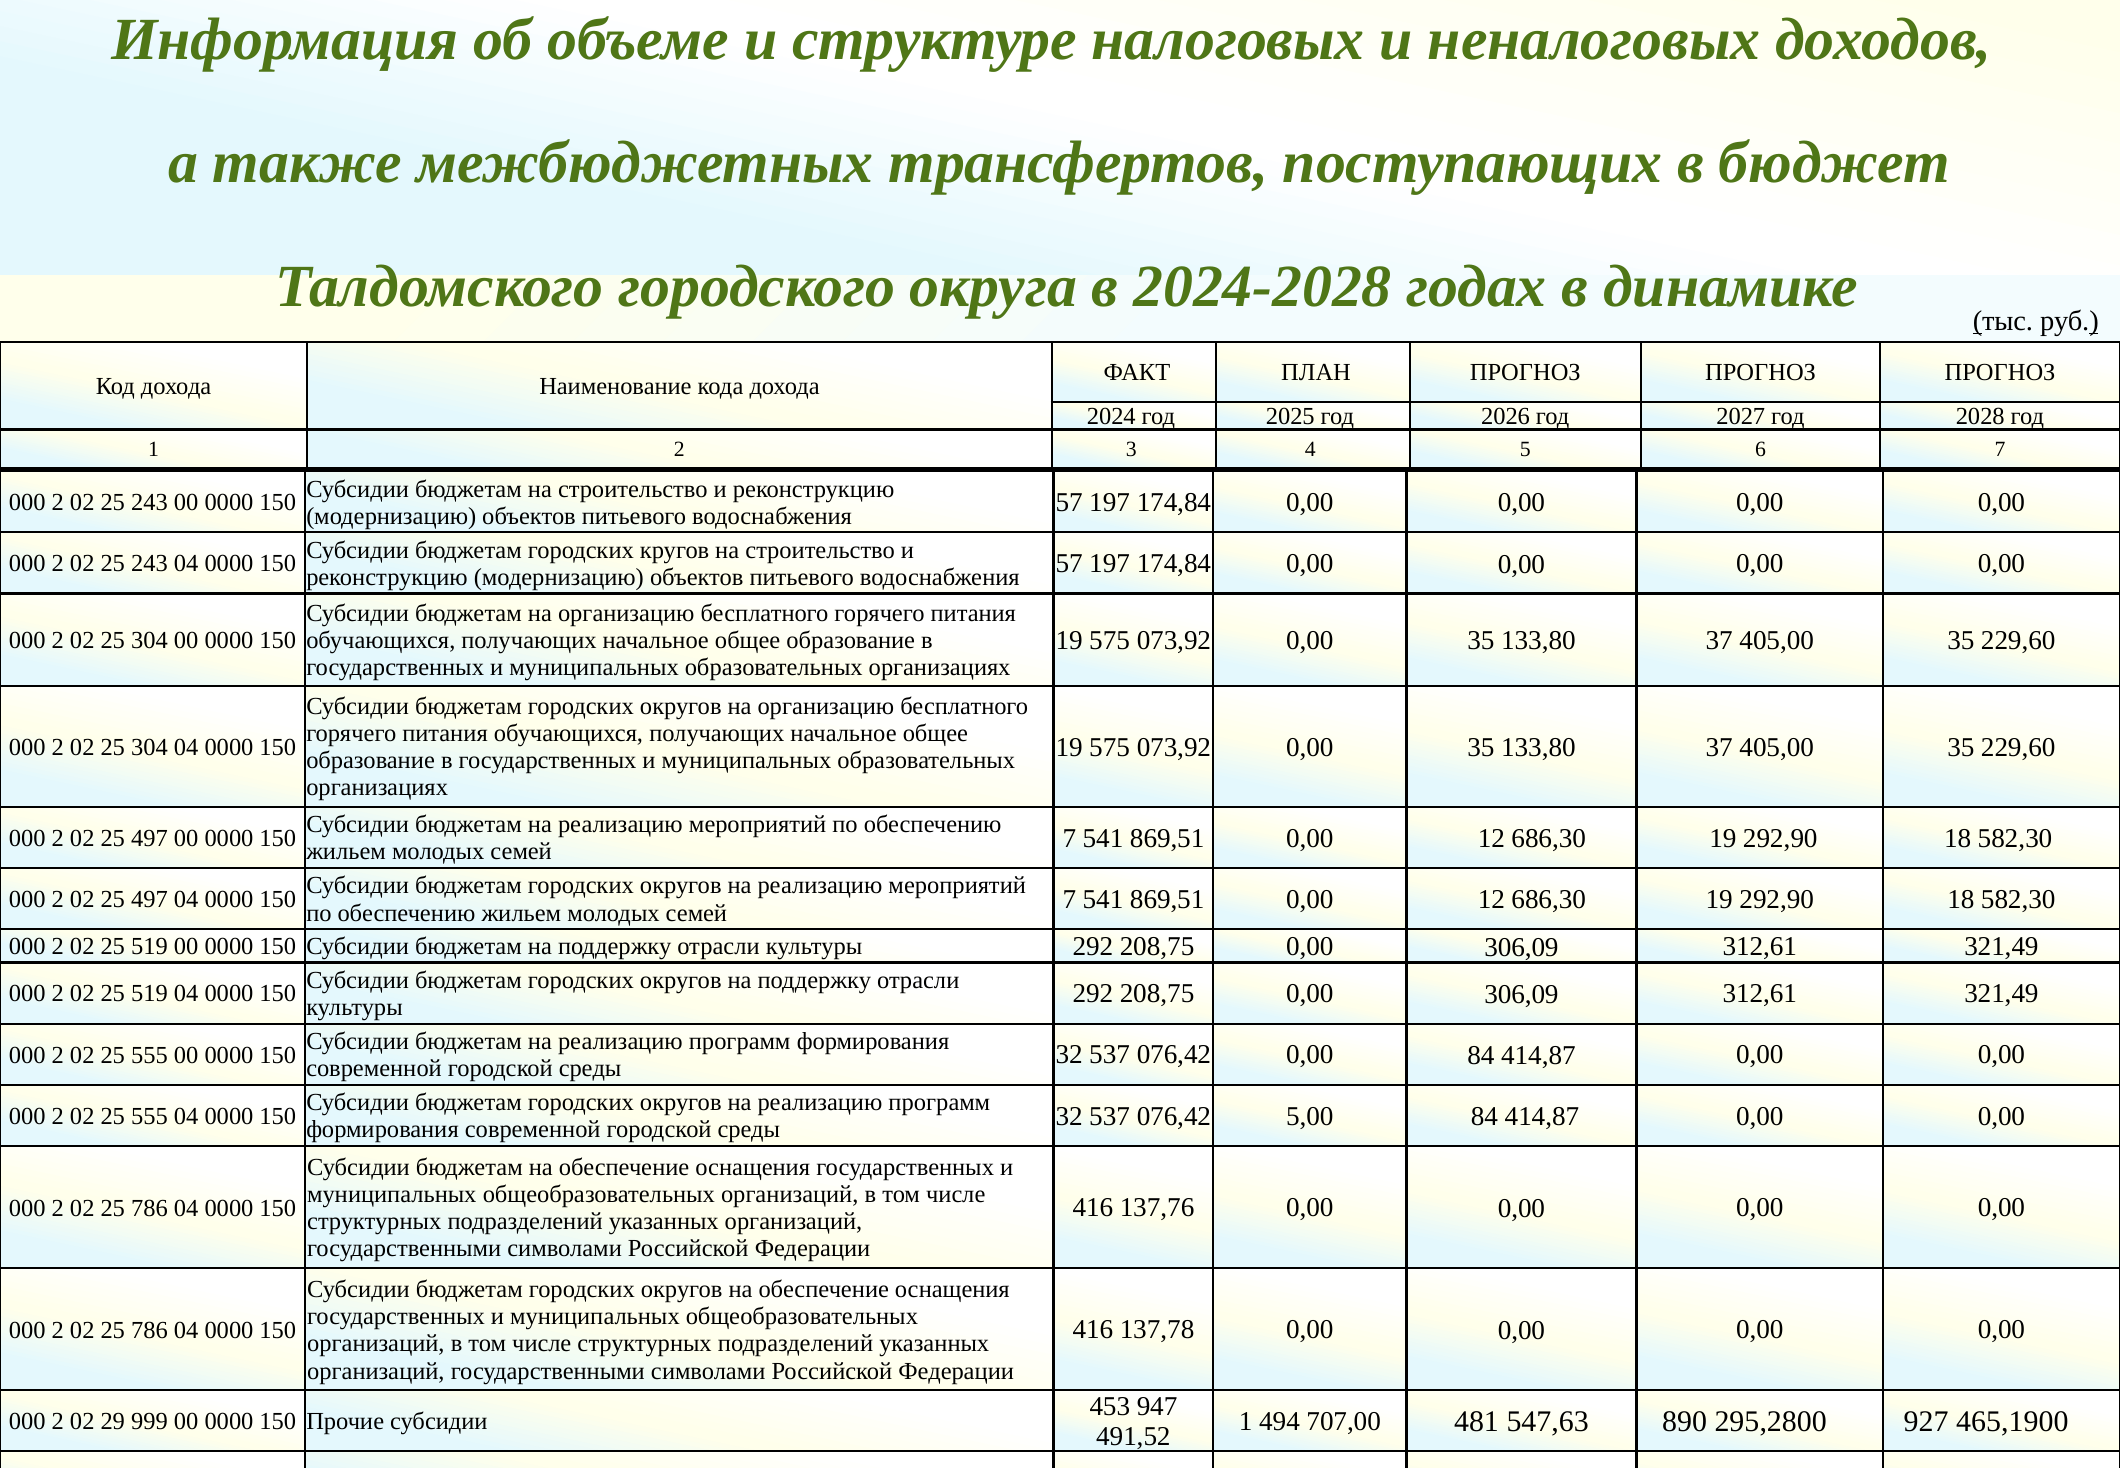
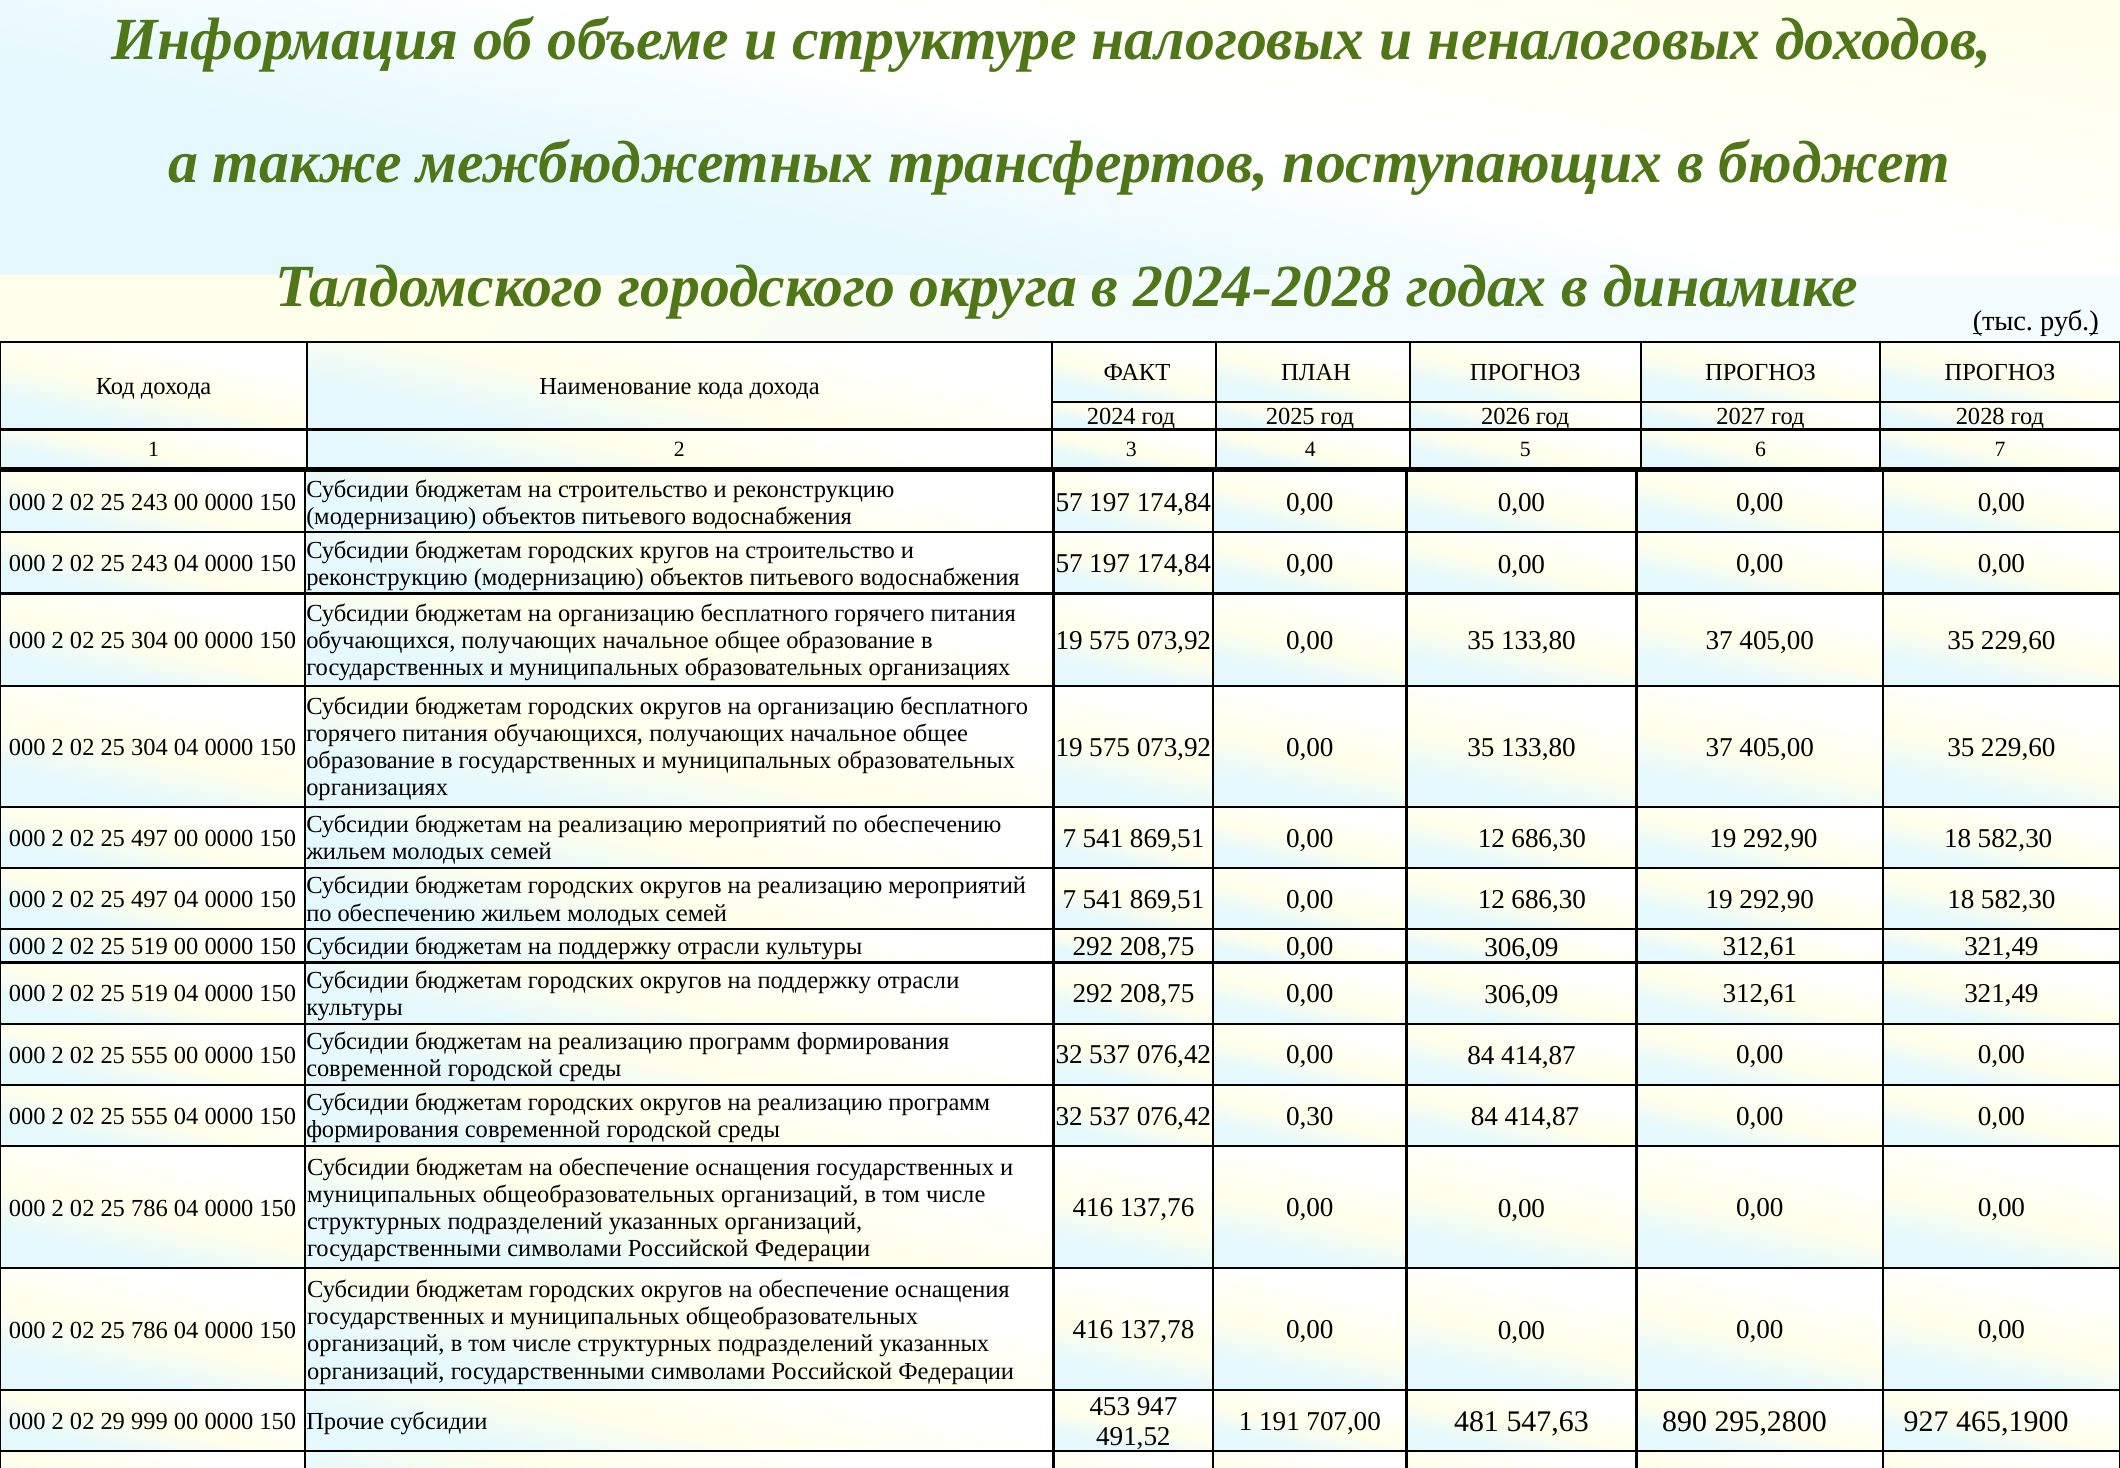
5,00: 5,00 -> 0,30
494: 494 -> 191
